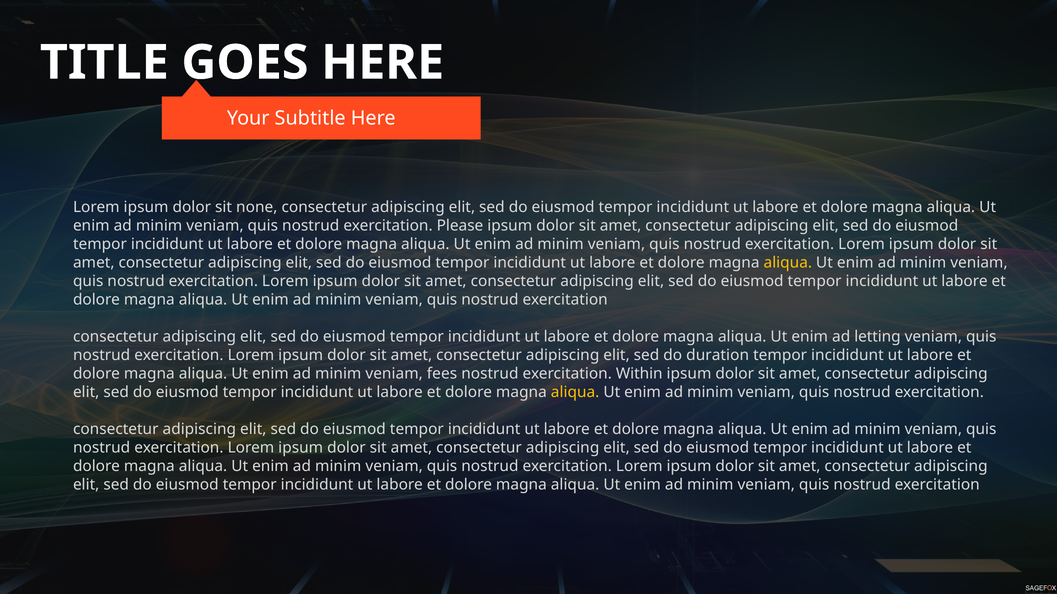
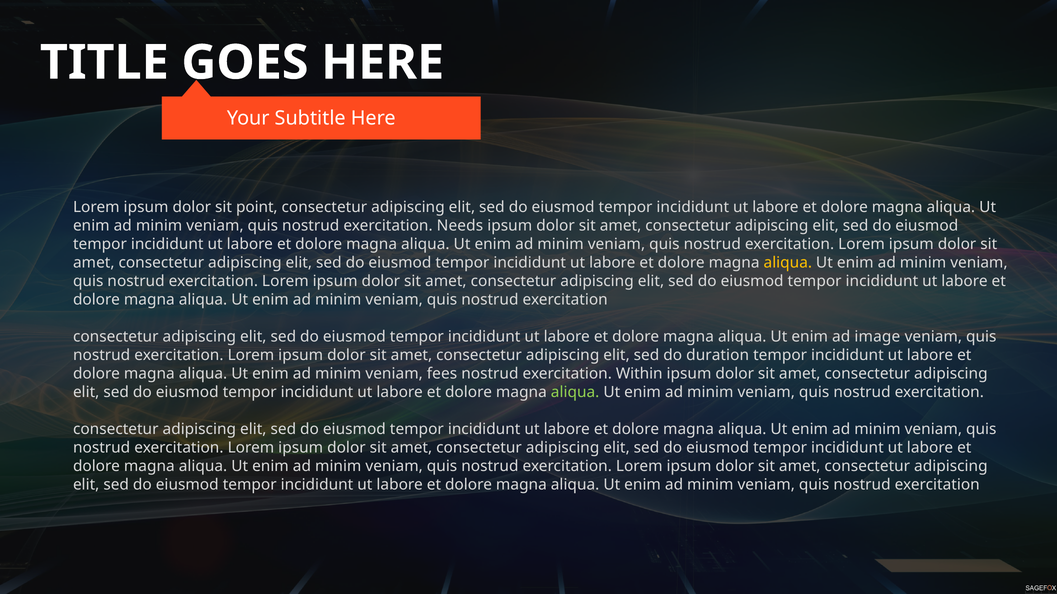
none: none -> point
Please: Please -> Needs
letting: letting -> image
aliqua at (575, 392) colour: yellow -> light green
